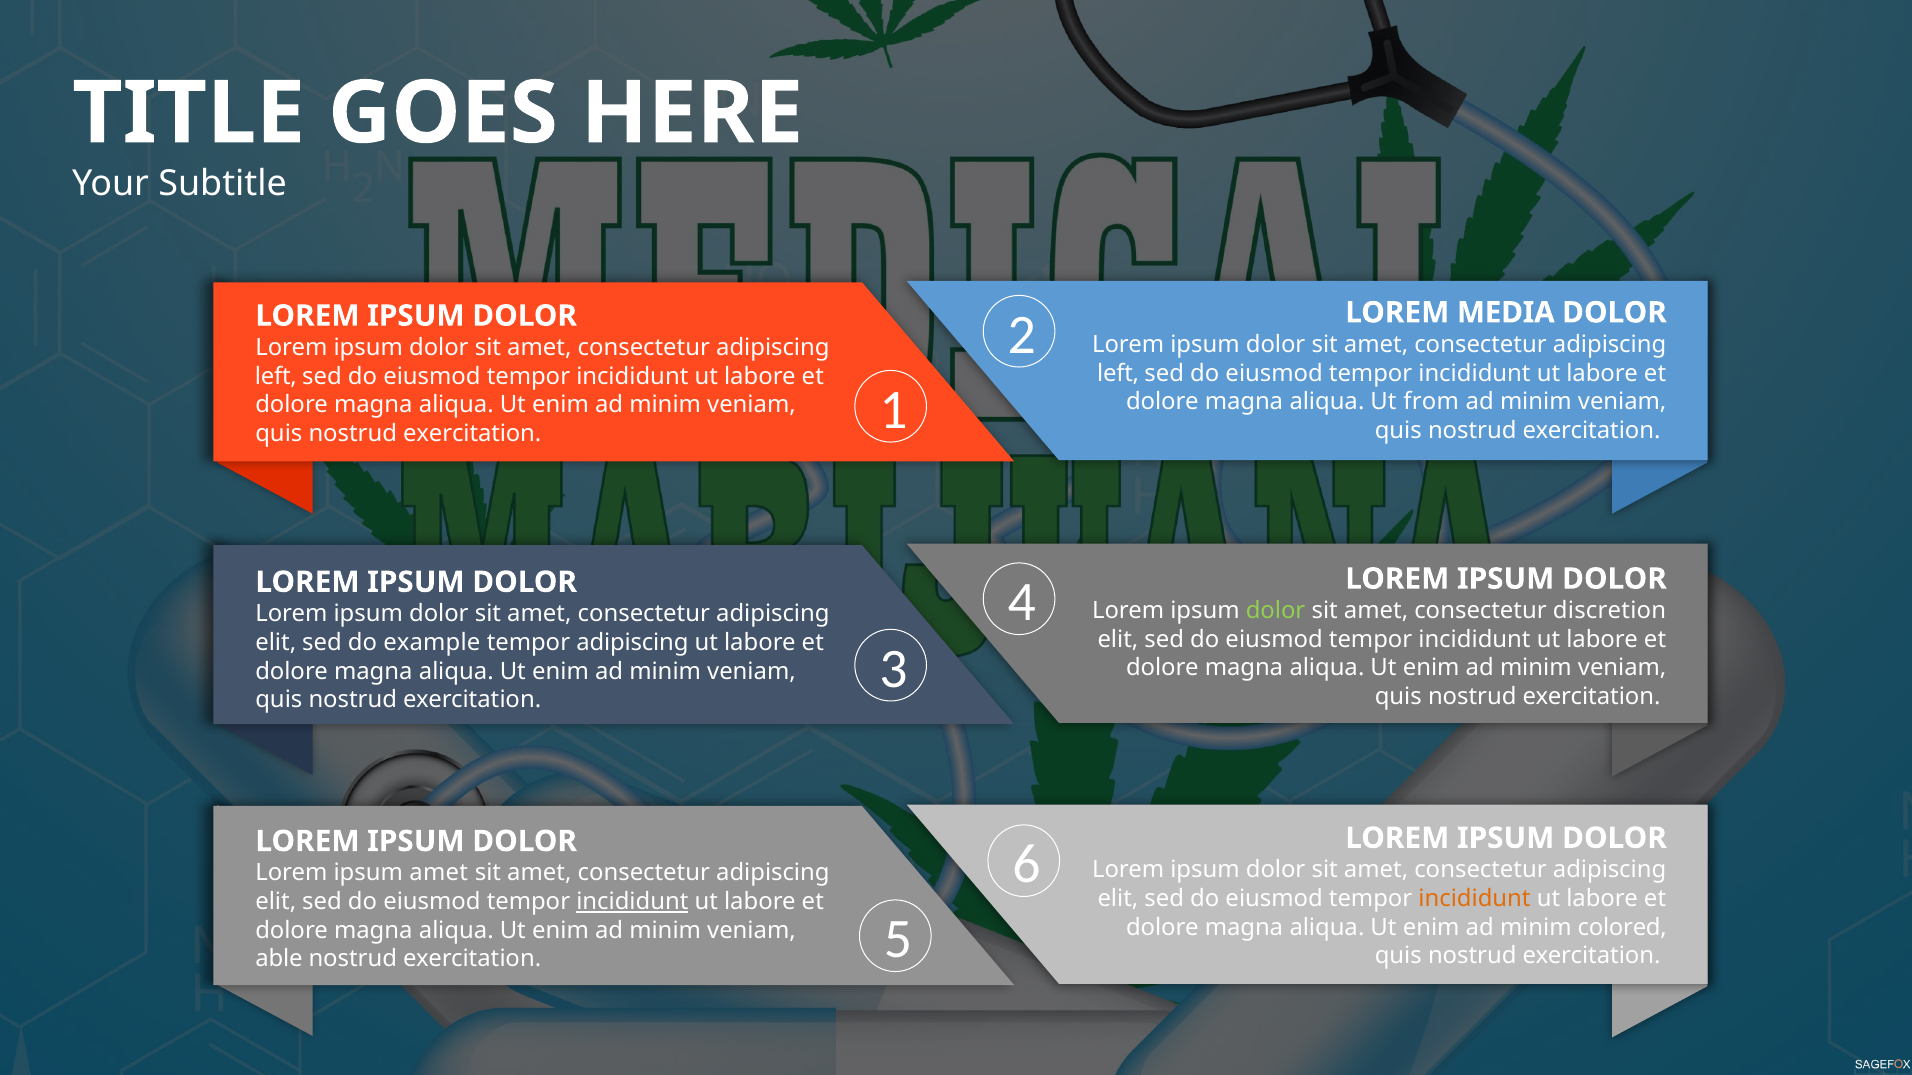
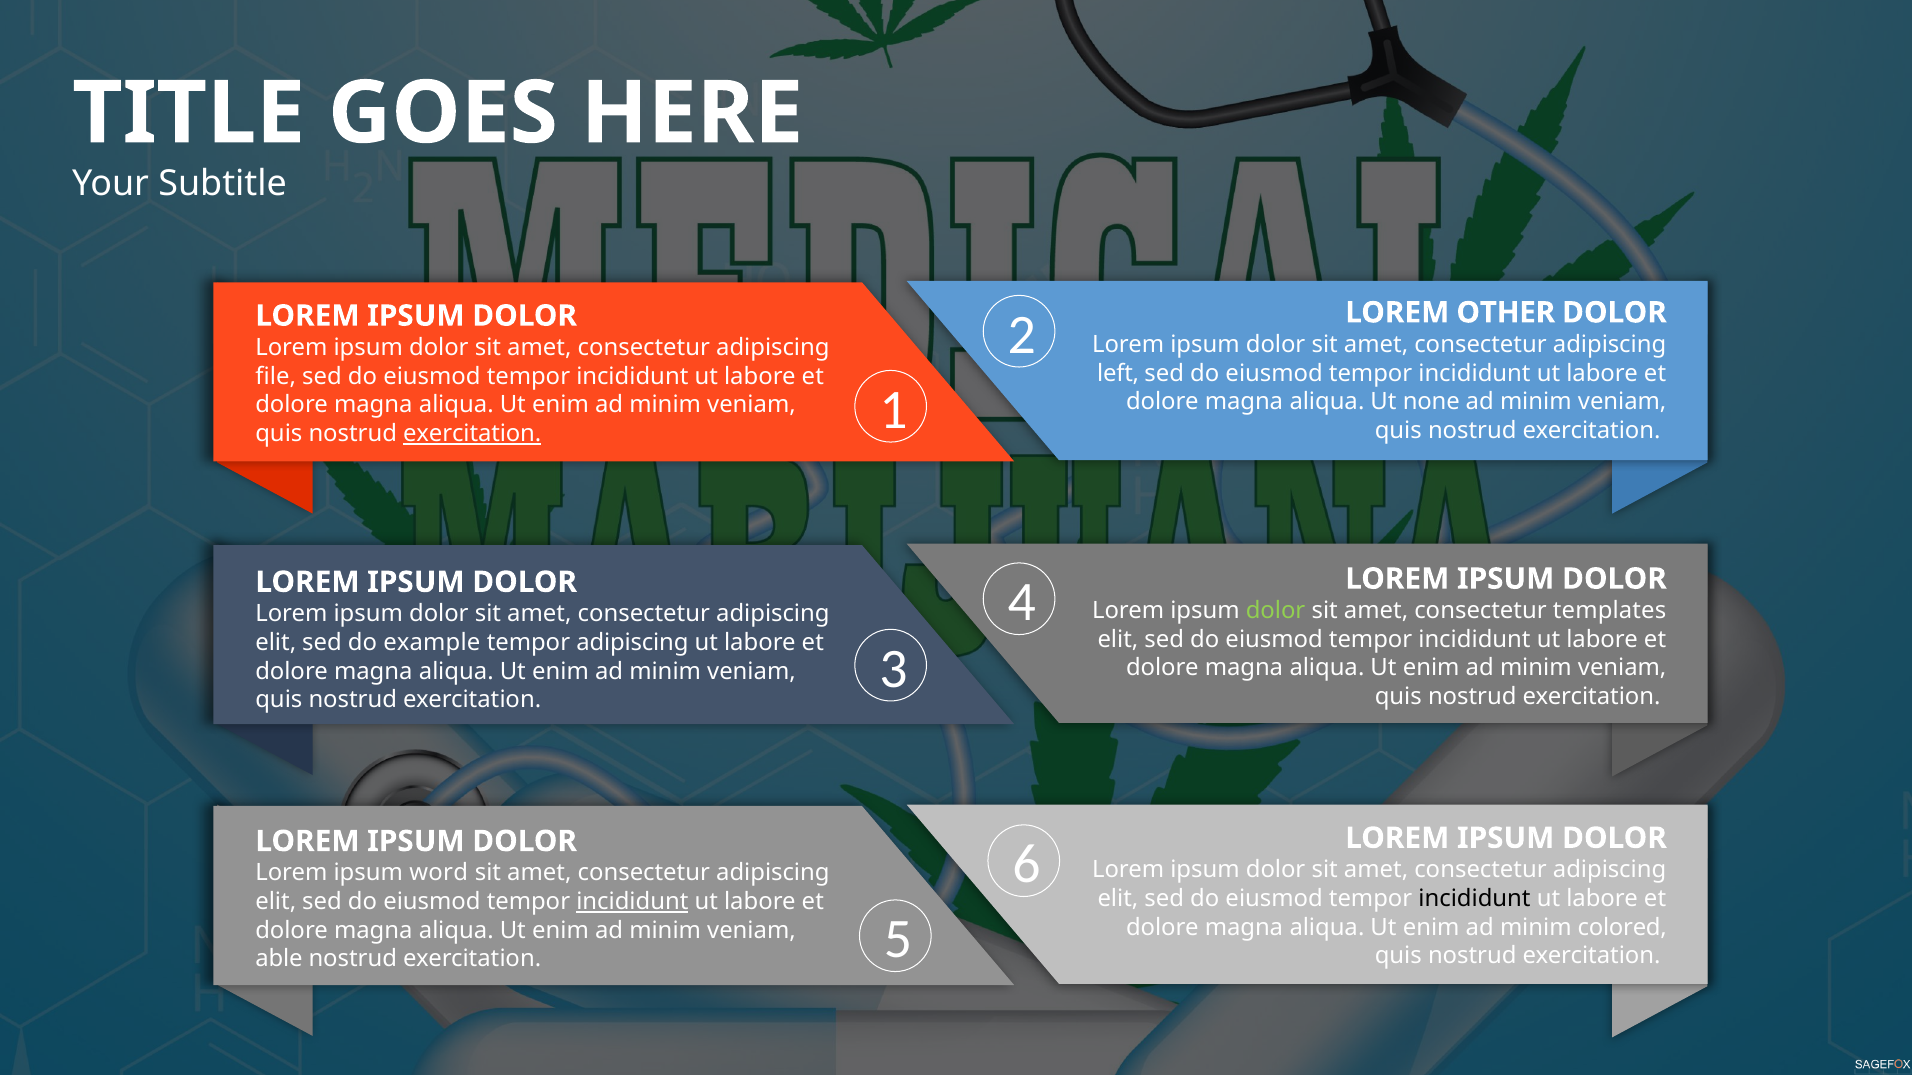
MEDIA: MEDIA -> OTHER
left at (276, 377): left -> file
from: from -> none
exercitation at (472, 434) underline: none -> present
discretion: discretion -> templates
ipsum amet: amet -> word
incididunt at (1475, 899) colour: orange -> black
